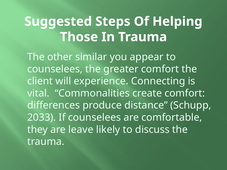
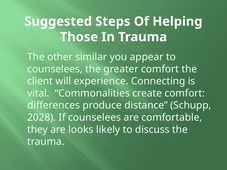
2033: 2033 -> 2028
leave: leave -> looks
